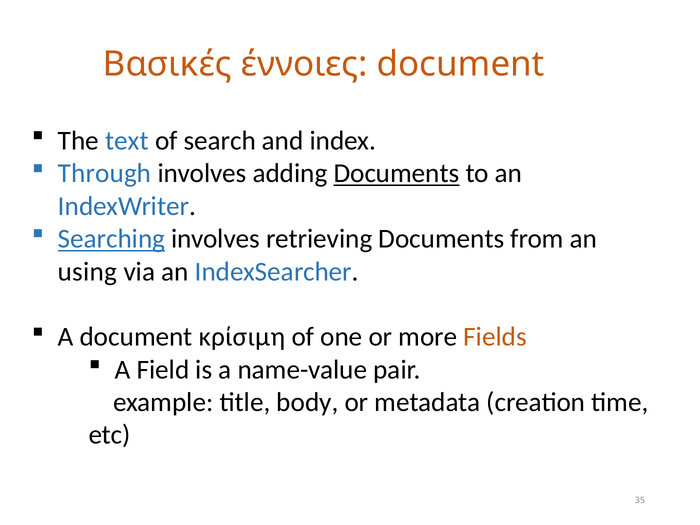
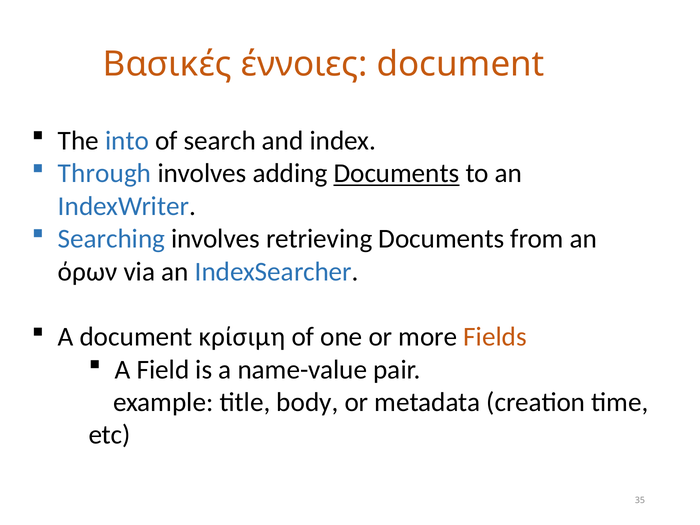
text: text -> into
Searching underline: present -> none
using: using -> όρων
